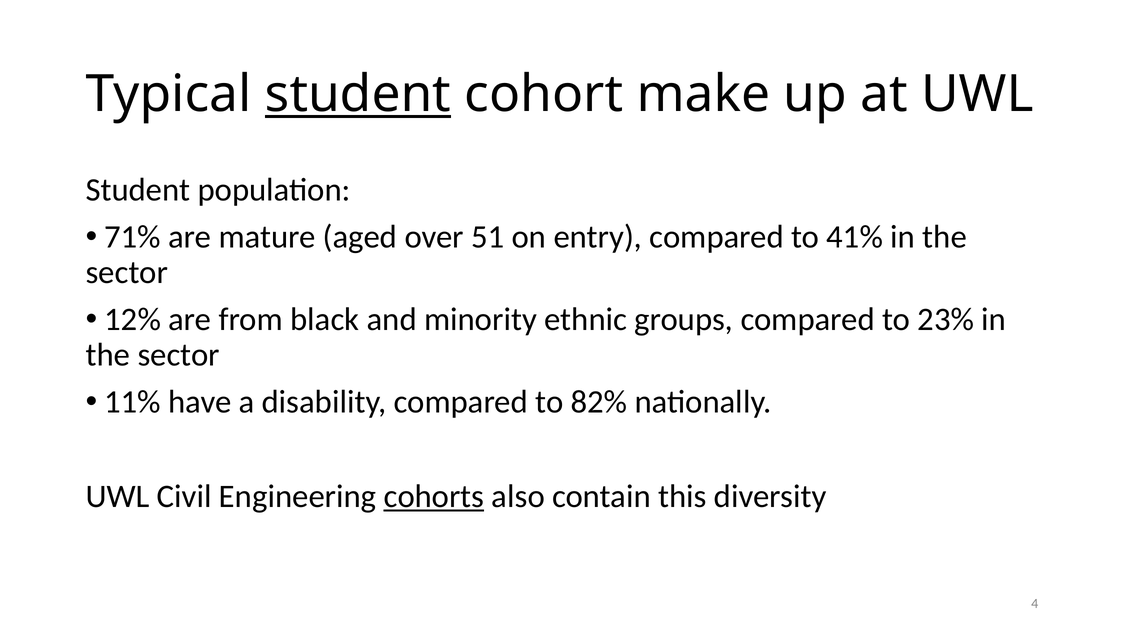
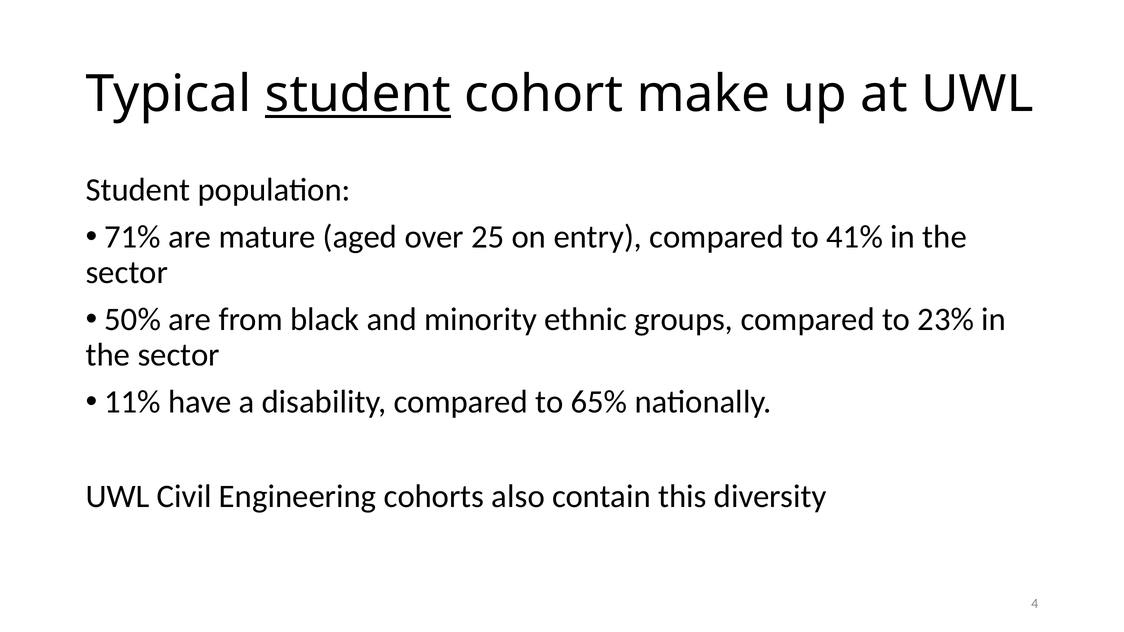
51: 51 -> 25
12%: 12% -> 50%
82%: 82% -> 65%
cohorts underline: present -> none
